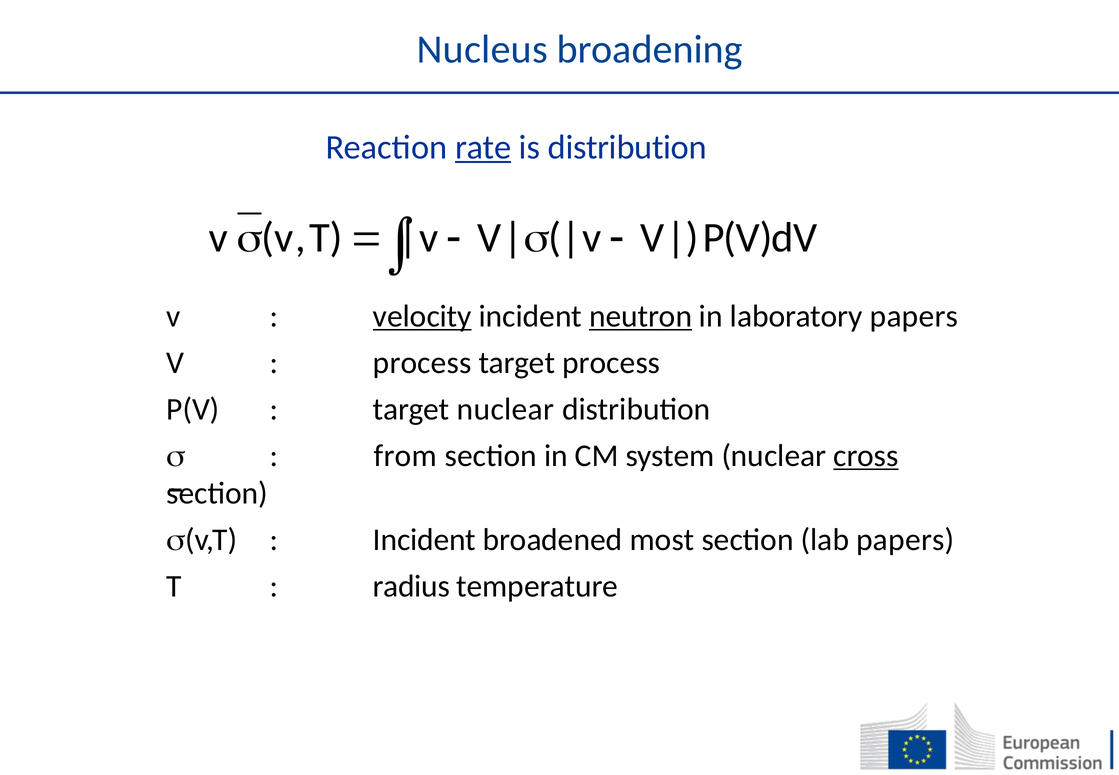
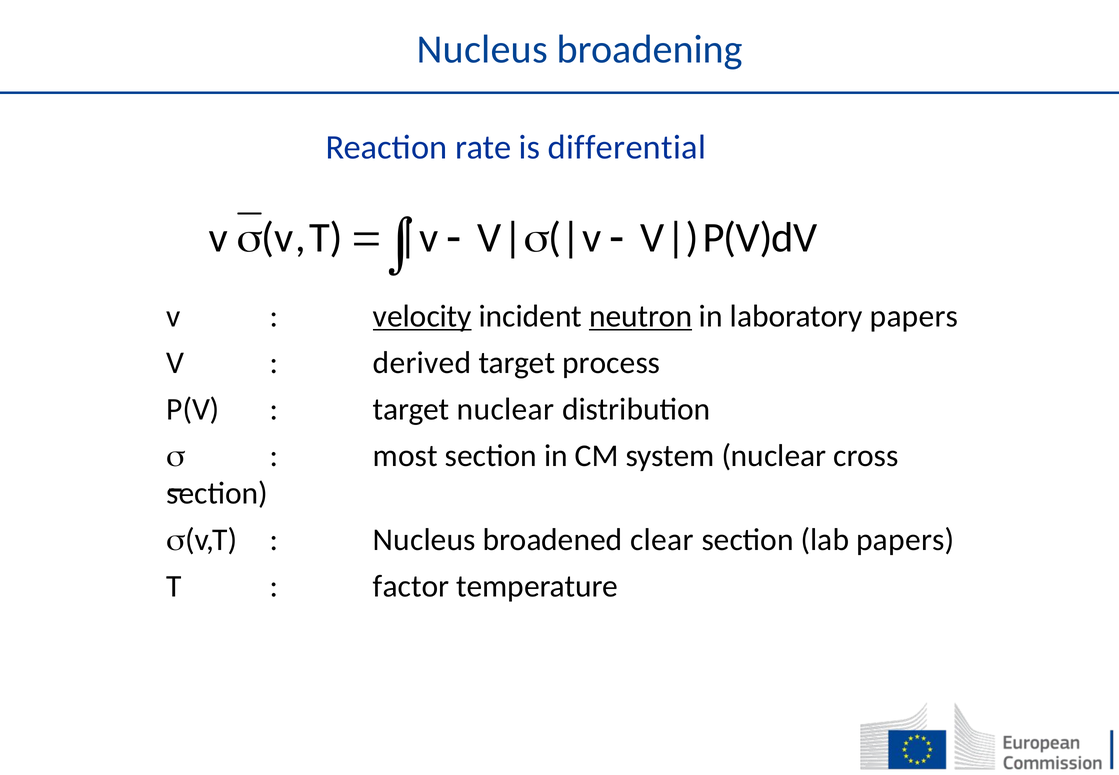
rate underline: present -> none
is distribution: distribution -> differential
process at (422, 363): process -> derived
from: from -> most
cross underline: present -> none
Incident at (424, 540): Incident -> Nucleus
most: most -> clear
radius: radius -> factor
